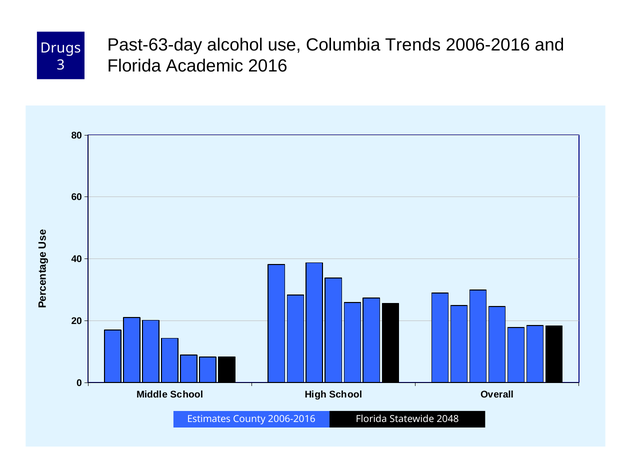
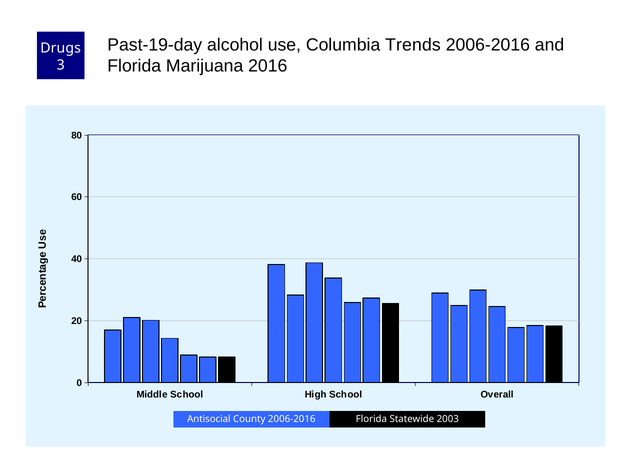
Past-63-day: Past-63-day -> Past-19-day
Academic: Academic -> Marijuana
Estimates: Estimates -> Antisocial
2048: 2048 -> 2003
